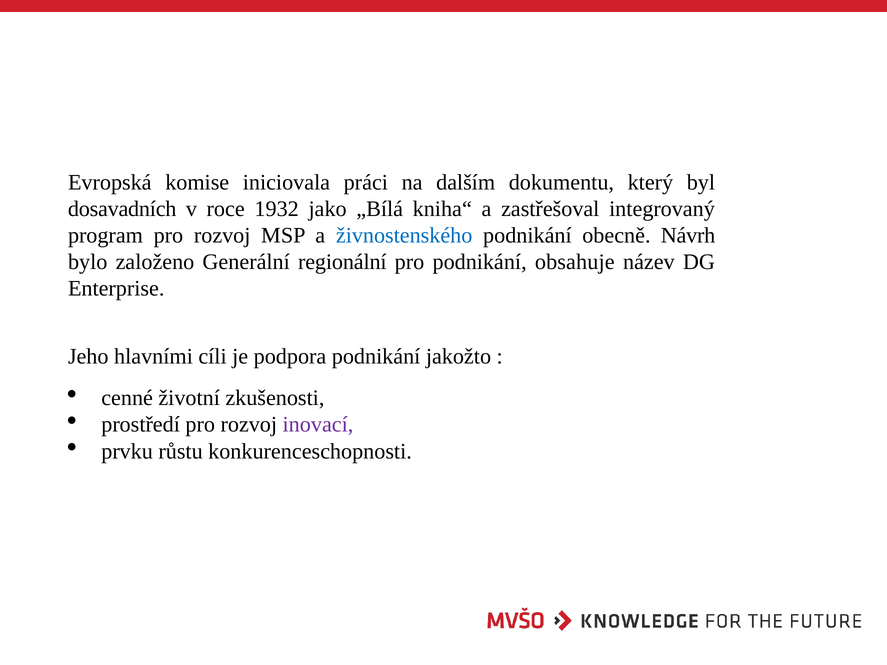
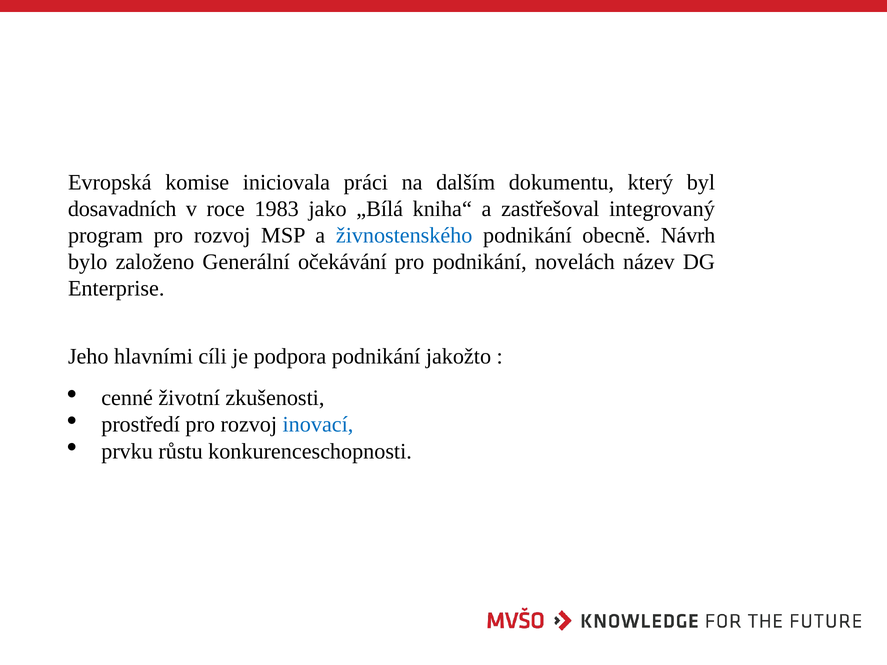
1932: 1932 -> 1983
regionální: regionální -> očekávání
obsahuje: obsahuje -> novelách
inovací colour: purple -> blue
